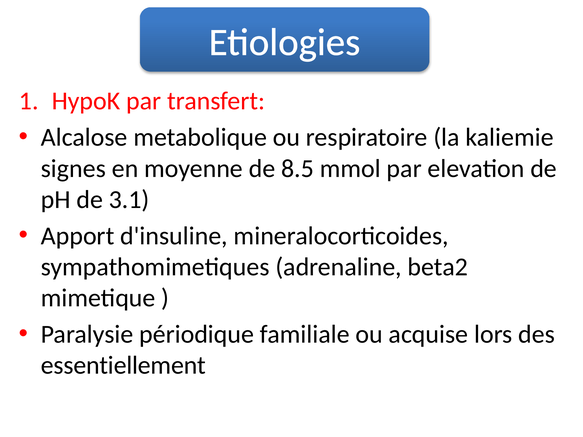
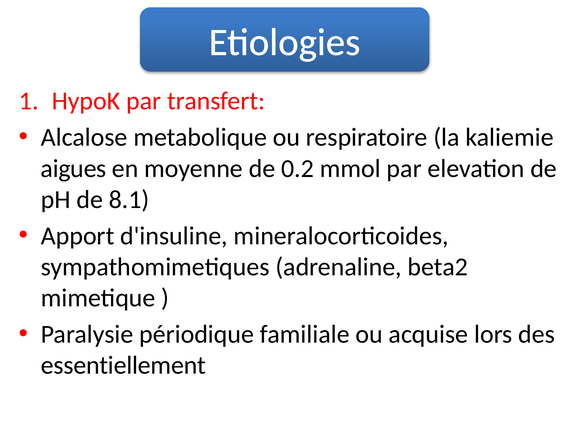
signes: signes -> aigues
8.5: 8.5 -> 0.2
3.1: 3.1 -> 8.1
